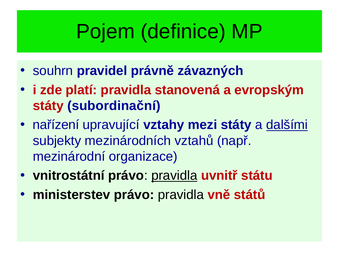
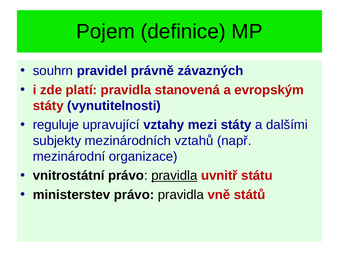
subordinační: subordinační -> vynutitelnosti
nařízení: nařízení -> reguluje
dalšími underline: present -> none
